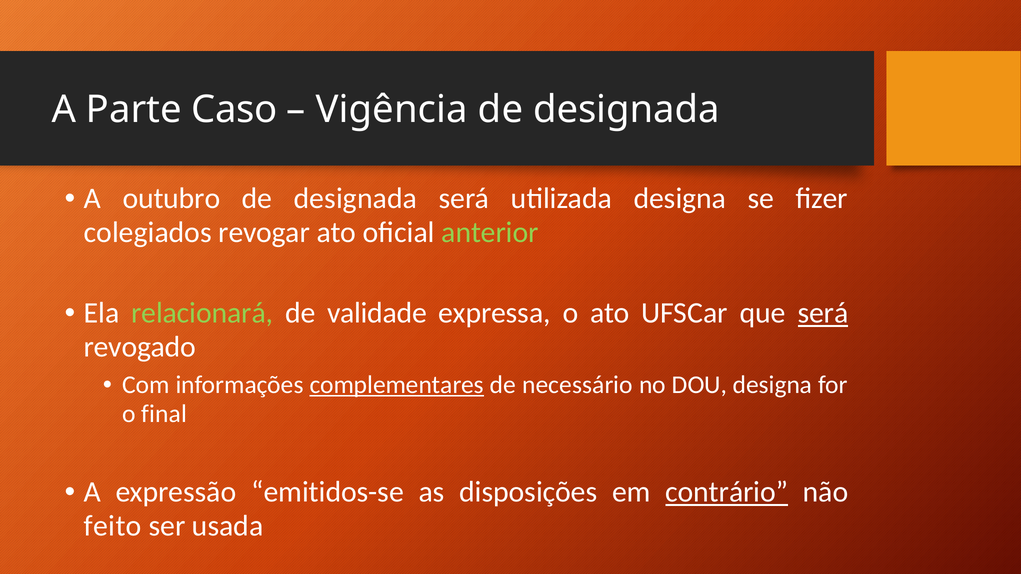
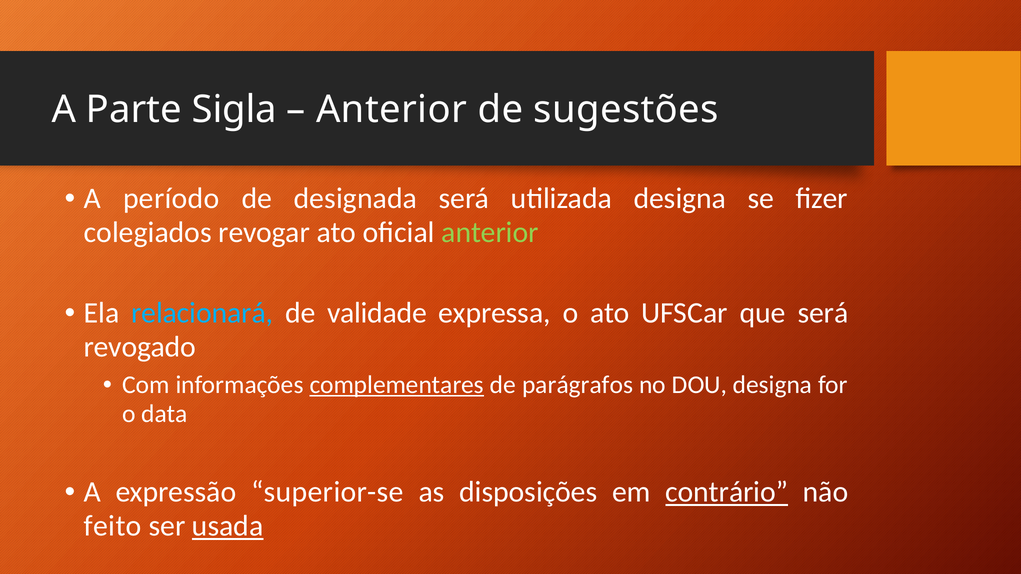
Caso: Caso -> Sigla
Vigência at (392, 110): Vigência -> Anterior
designada at (626, 110): designada -> sugestões
outubro: outubro -> período
relacionará colour: light green -> light blue
será at (823, 313) underline: present -> none
necessário: necessário -> parágrafos
final: final -> data
emitidos-se: emitidos-se -> superior-se
usada underline: none -> present
